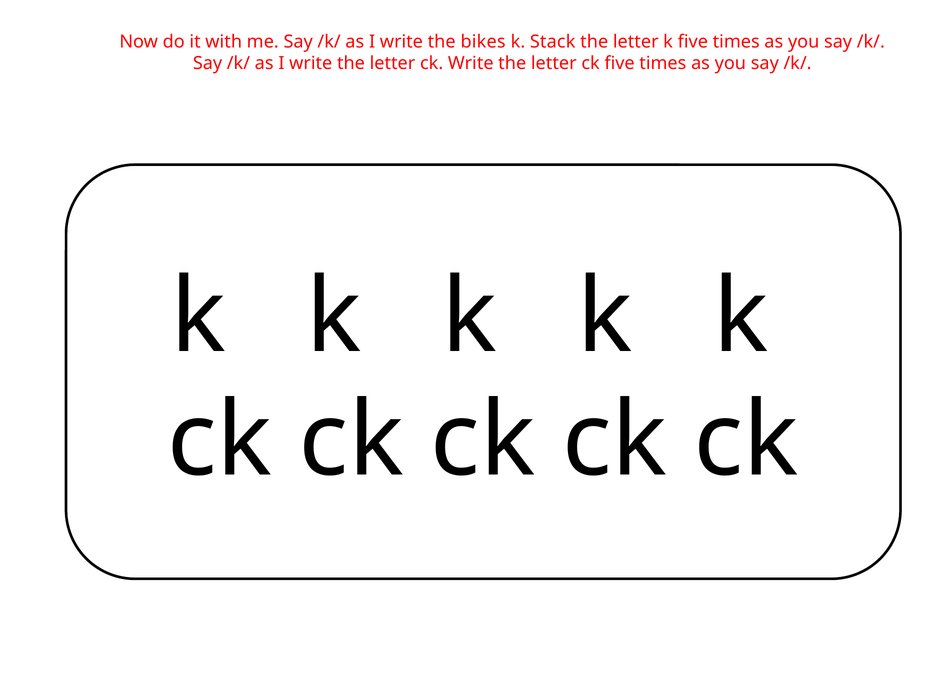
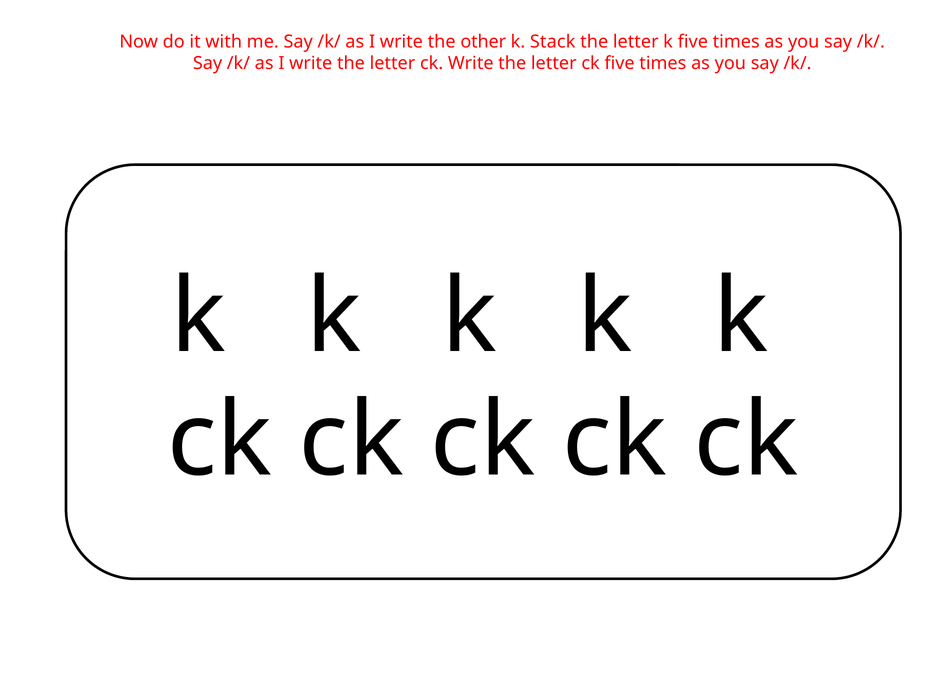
bikes: bikes -> other
